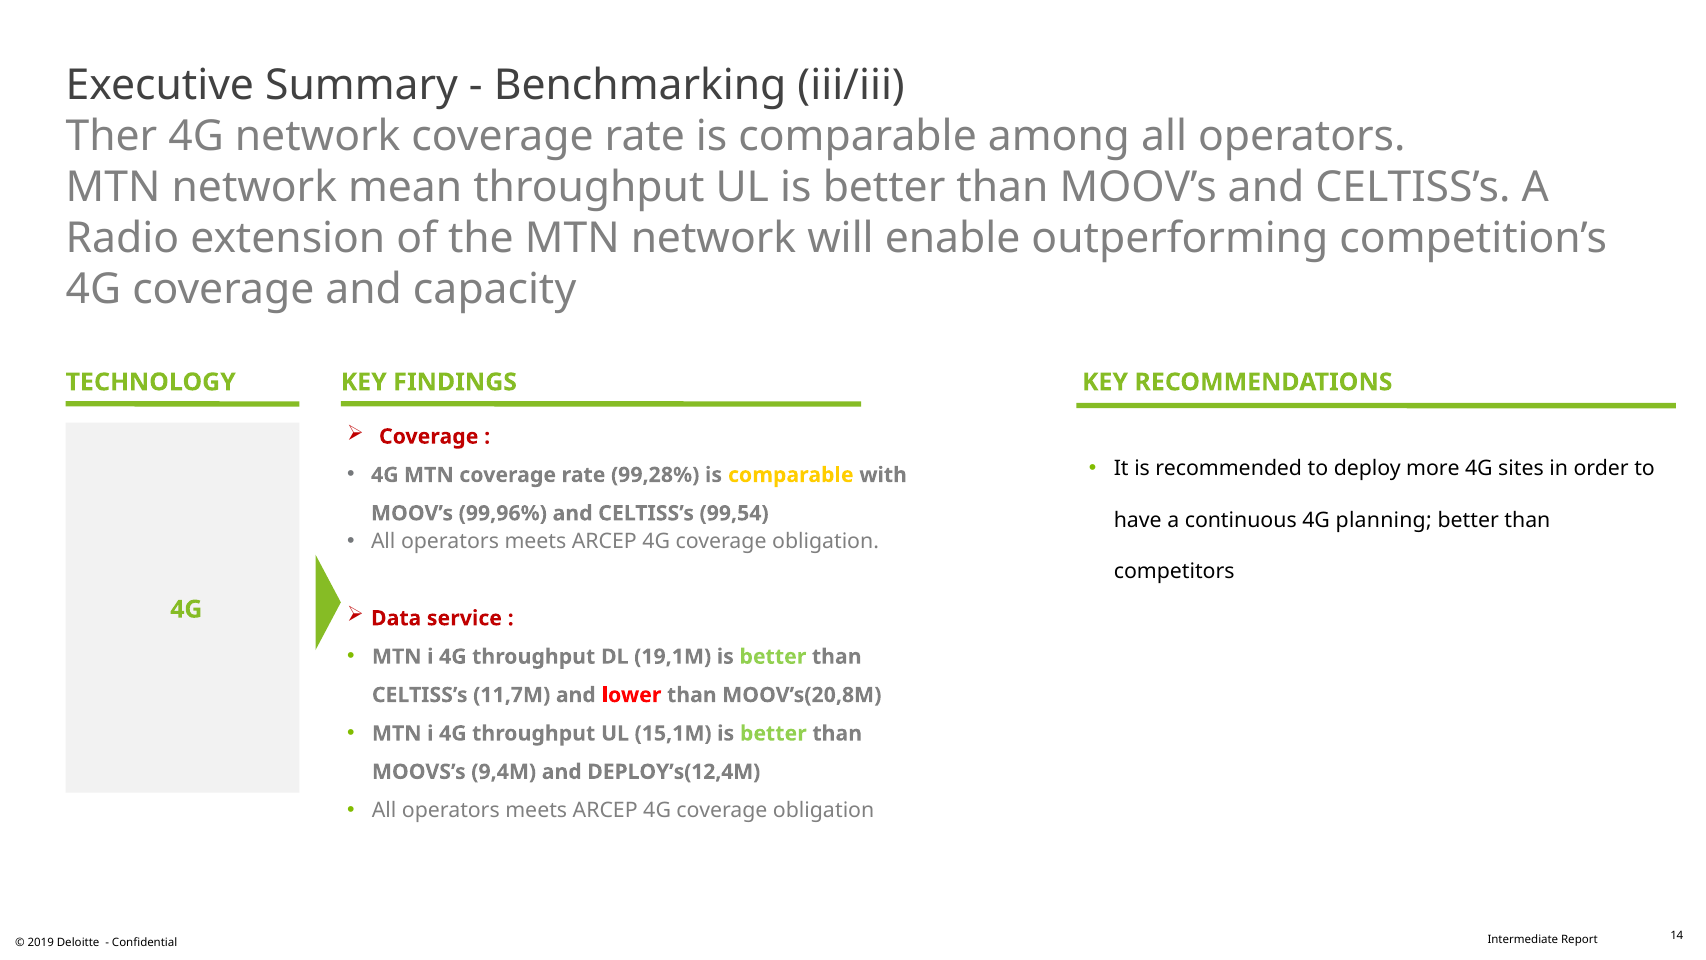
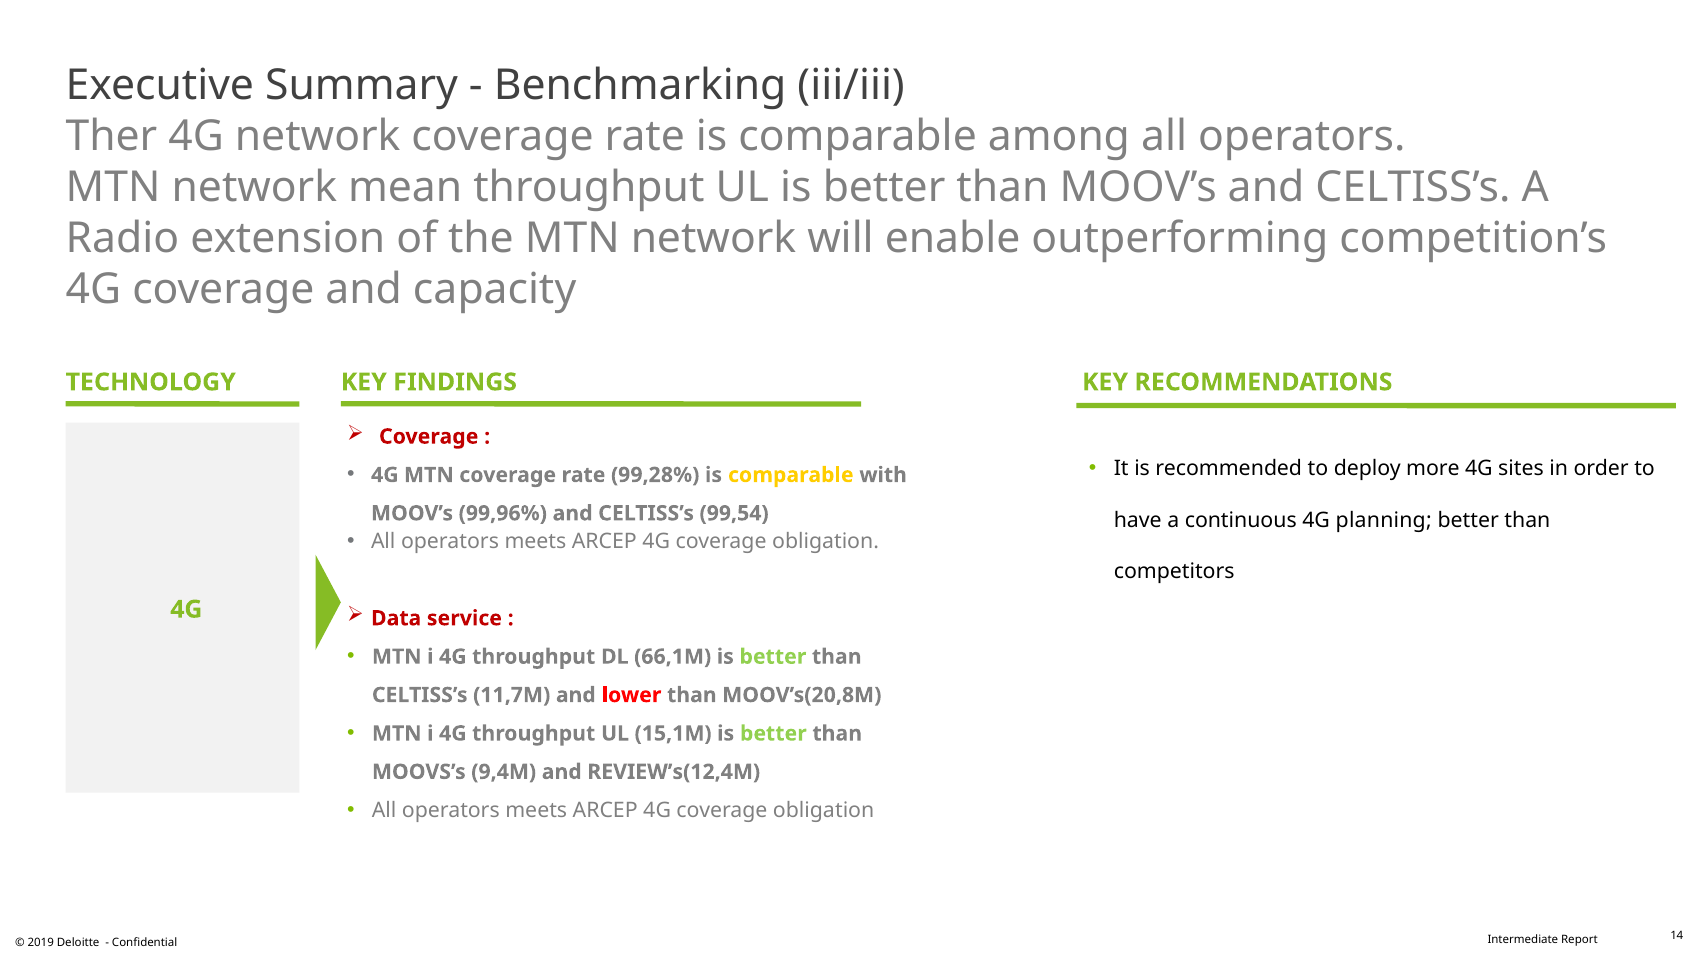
19,1M: 19,1M -> 66,1M
DEPLOY’s(12,4M: DEPLOY’s(12,4M -> REVIEW’s(12,4M
